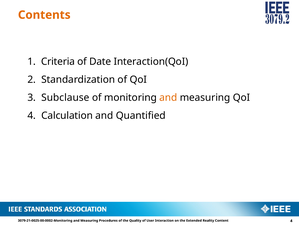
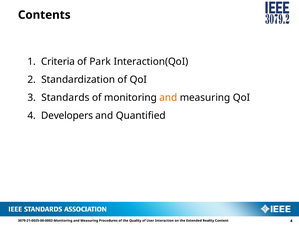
Contents colour: orange -> black
Date: Date -> Park
Subclause: Subclause -> Standards
Calculation: Calculation -> Developers
